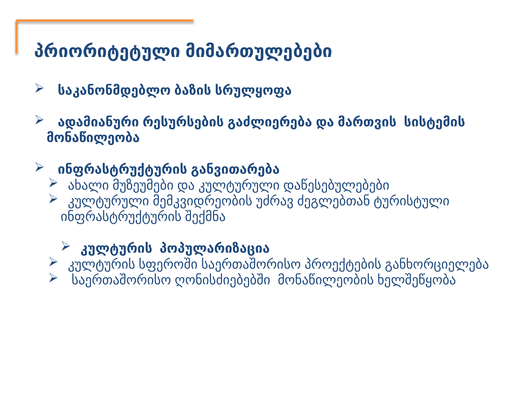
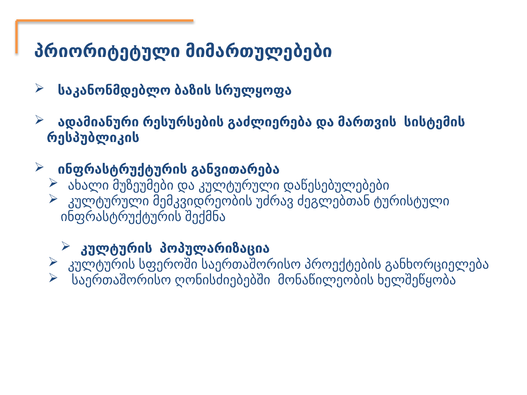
მონაწილეობა: მონაწილეობა -> რესპუბლიკის
